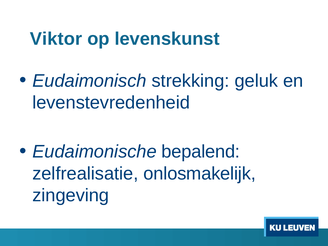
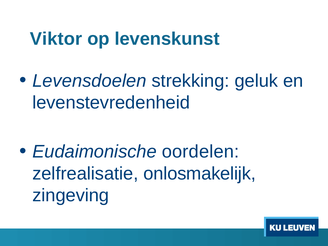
Eudaimonisch: Eudaimonisch -> Levensdoelen
bepalend: bepalend -> oordelen
